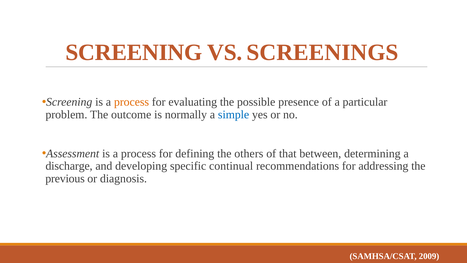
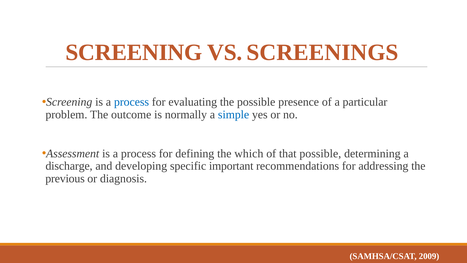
process at (132, 102) colour: orange -> blue
others: others -> which
that between: between -> possible
continual: continual -> important
